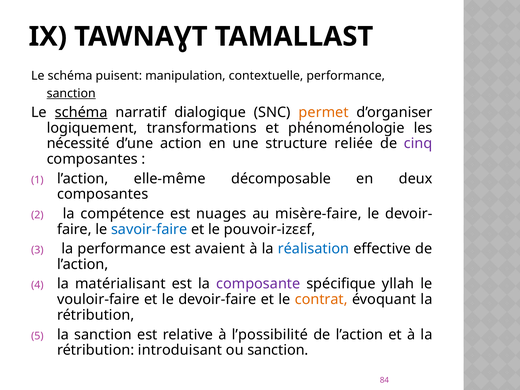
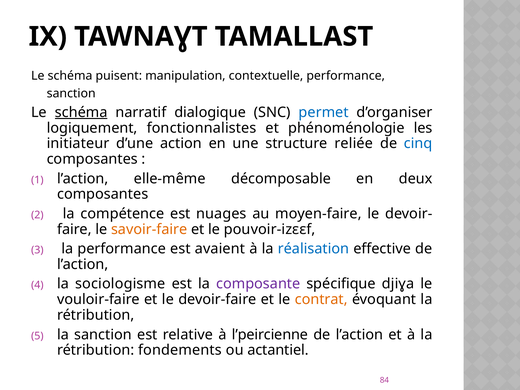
sanction at (71, 93) underline: present -> none
permet colour: orange -> blue
transformations: transformations -> fonctionnalistes
nécessité: nécessité -> initiateur
cinq colour: purple -> blue
misère-faire: misère-faire -> moyen-faire
savoir-faire colour: blue -> orange
matérialisant: matérialisant -> sociologisme
yllah: yllah -> djiɣa
l’possibilité: l’possibilité -> l’peircienne
introduisant: introduisant -> fondements
ou sanction: sanction -> actantiel
